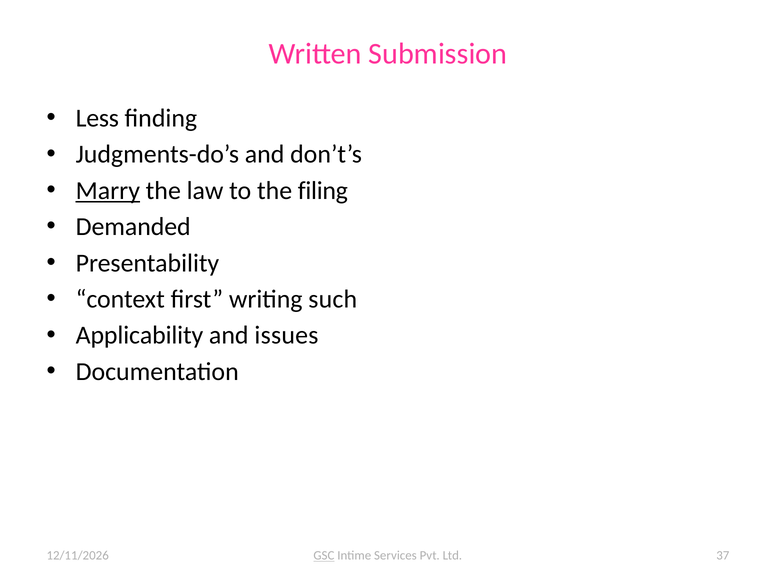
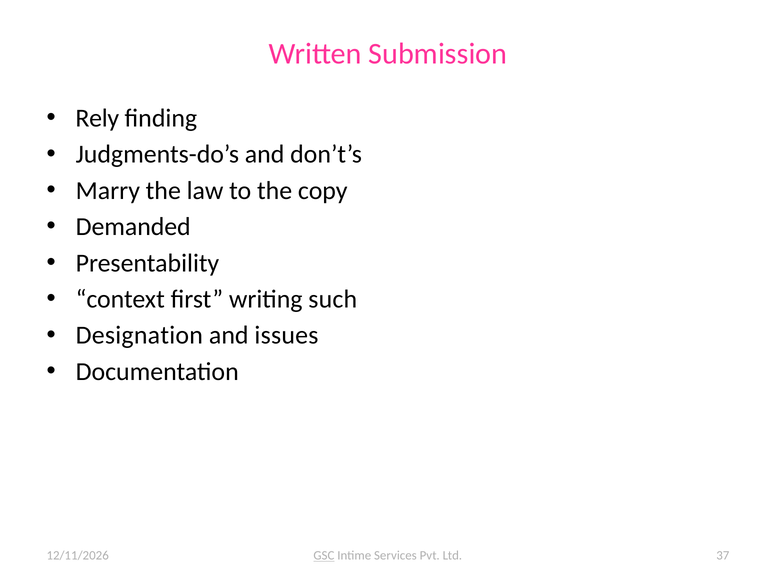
Less: Less -> Rely
Marry underline: present -> none
filing: filing -> copy
Applicability: Applicability -> Designation
